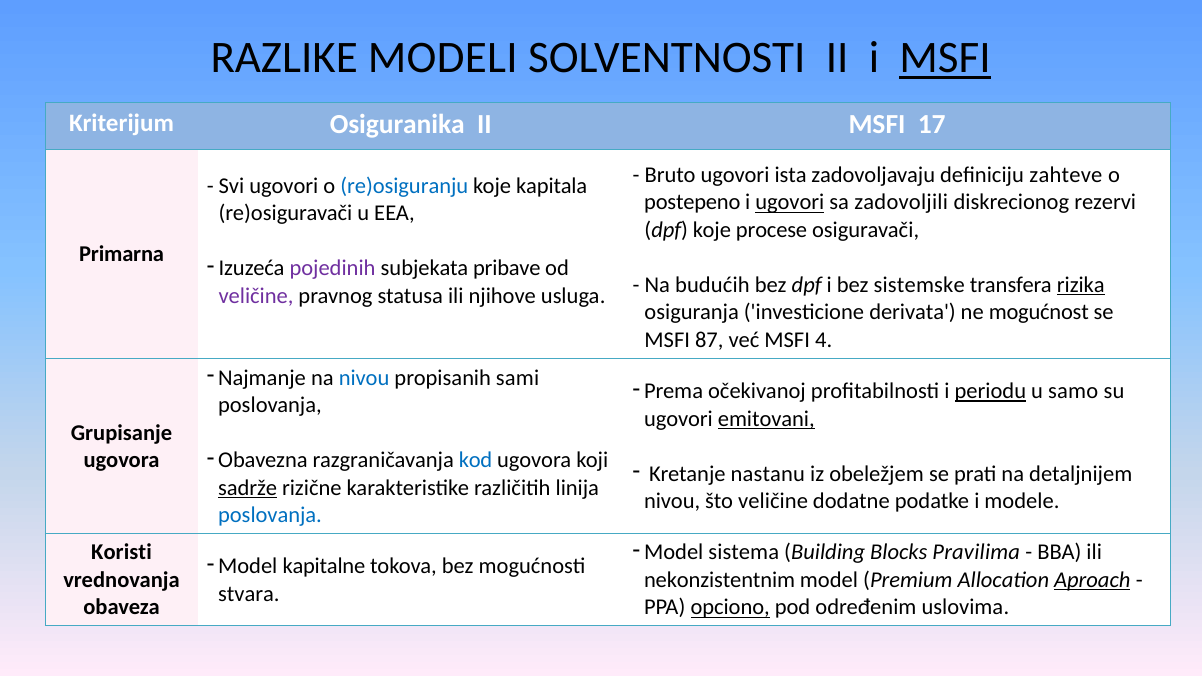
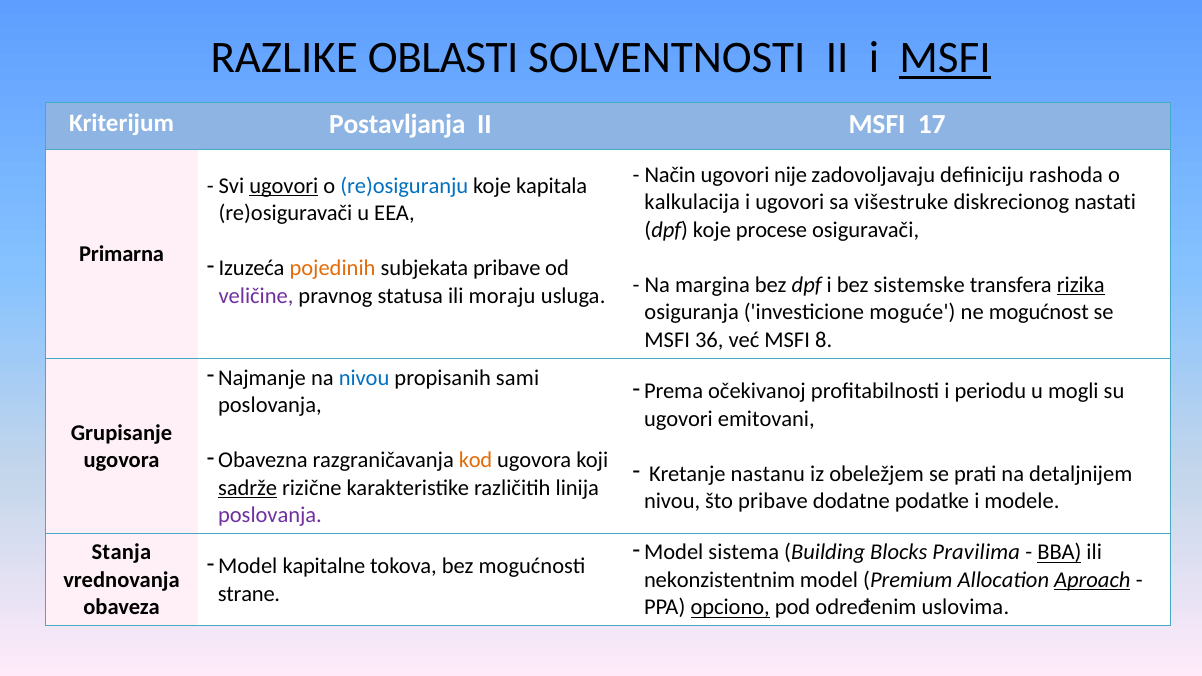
MODELI: MODELI -> OBLASTI
Osiguranika: Osiguranika -> Postavljanja
Bruto: Bruto -> Način
ista: ista -> nije
zahteve: zahteve -> rashoda
ugovori at (284, 186) underline: none -> present
postepeno: postepeno -> kalkulacija
ugovori at (790, 203) underline: present -> none
zadovoljili: zadovoljili -> višestruke
rezervi: rezervi -> nastati
pojedinih colour: purple -> orange
budućih: budućih -> margina
njihove: njihove -> moraju
derivata: derivata -> moguće
87: 87 -> 36
4: 4 -> 8
periodu underline: present -> none
samo: samo -> mogli
emitovani underline: present -> none
kod colour: blue -> orange
što veličine: veličine -> pribave
poslovanja at (270, 515) colour: blue -> purple
BBA underline: none -> present
Koristi: Koristi -> Stanja
stvara: stvara -> strane
